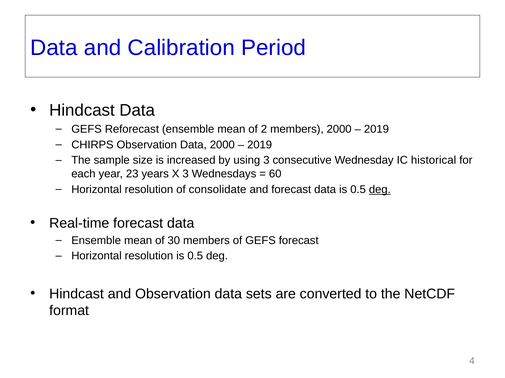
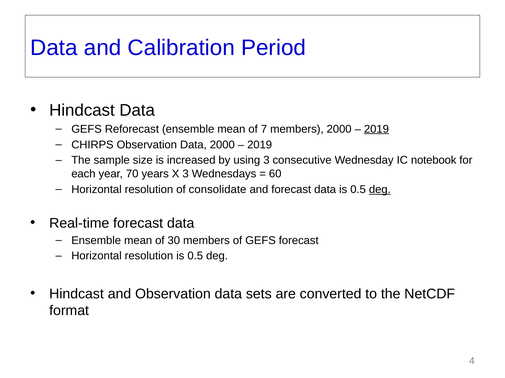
2: 2 -> 7
2019 at (376, 129) underline: none -> present
historical: historical -> notebook
23: 23 -> 70
